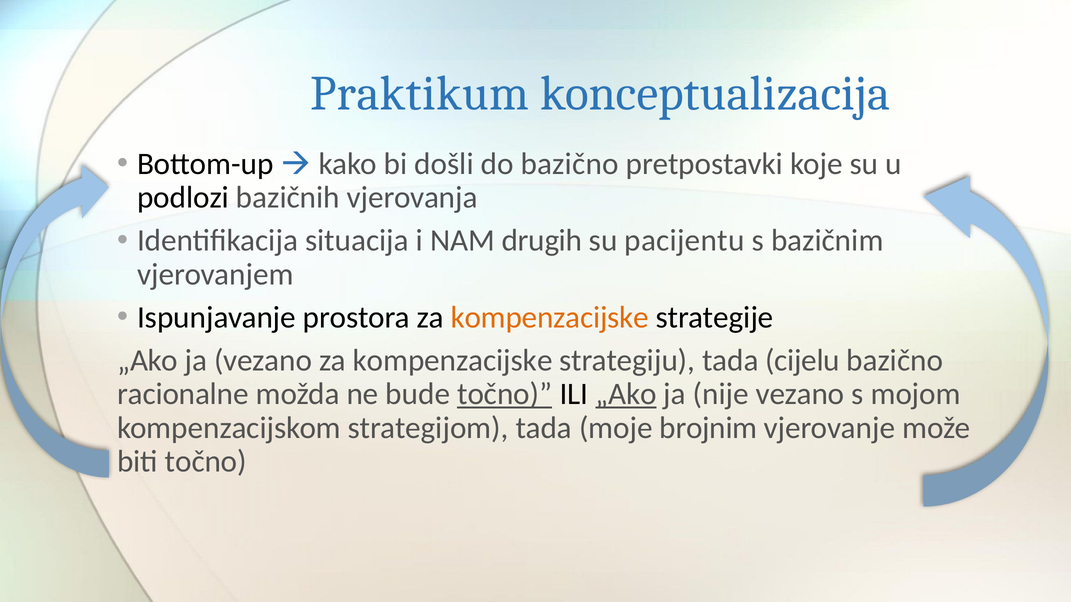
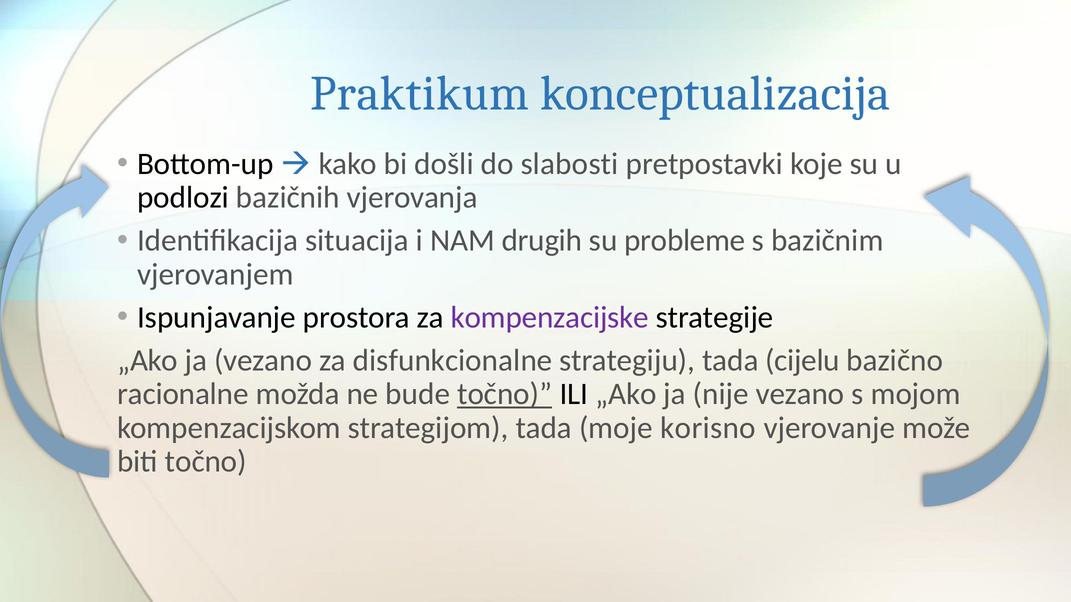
do bazično: bazično -> slabosti
pacijentu: pacijentu -> probleme
kompenzacijske at (550, 318) colour: orange -> purple
vezano za kompenzacijske: kompenzacijske -> disfunkcionalne
„Ako at (626, 394) underline: present -> none
brojnim: brojnim -> korisno
